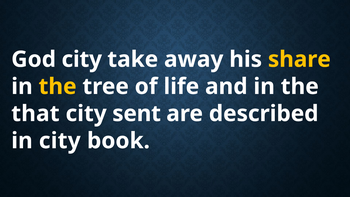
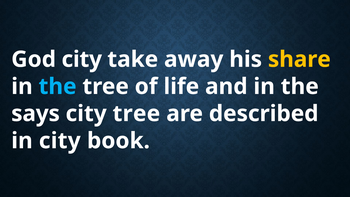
the at (58, 86) colour: yellow -> light blue
that: that -> says
city sent: sent -> tree
